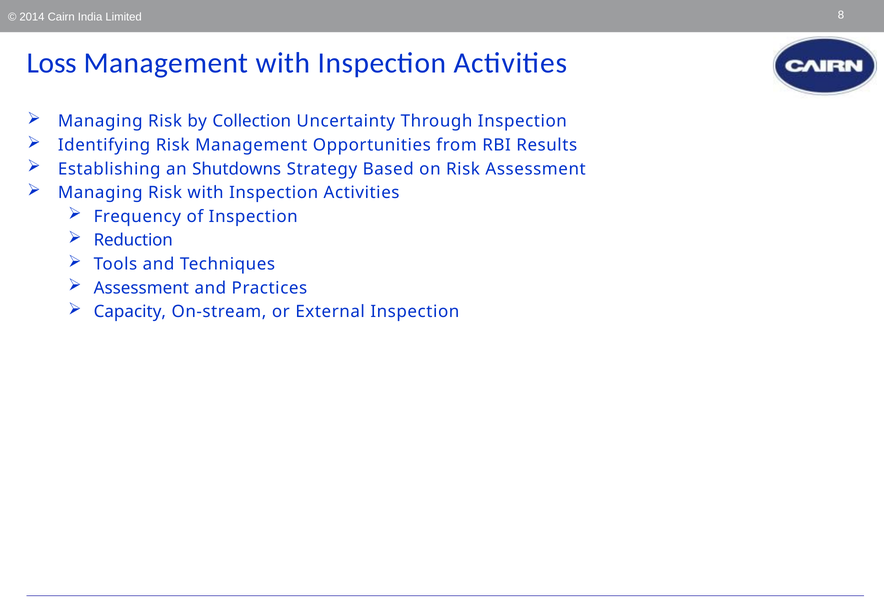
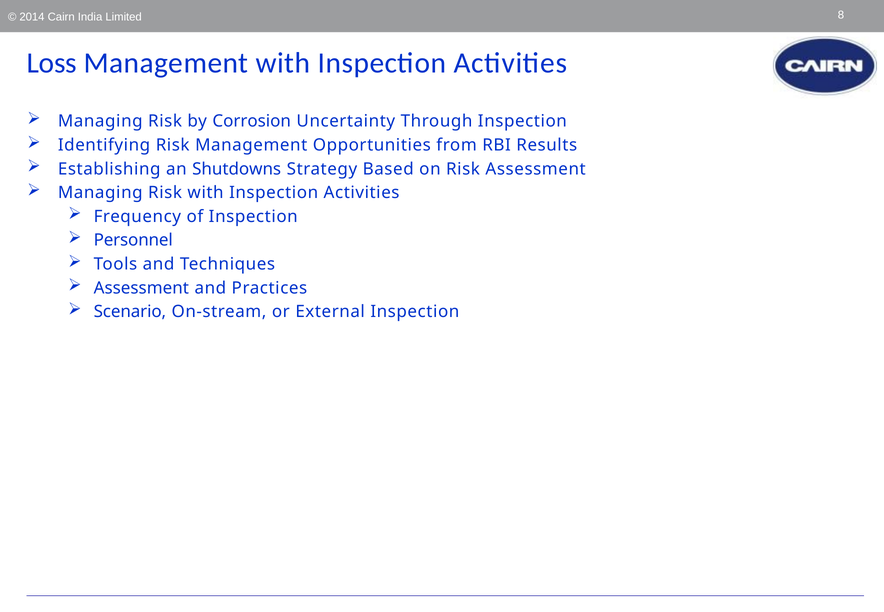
Collection: Collection -> Corrosion
Reduction: Reduction -> Personnel
Capacity: Capacity -> Scenario
